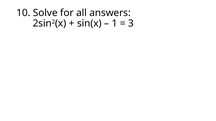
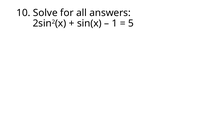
3: 3 -> 5
